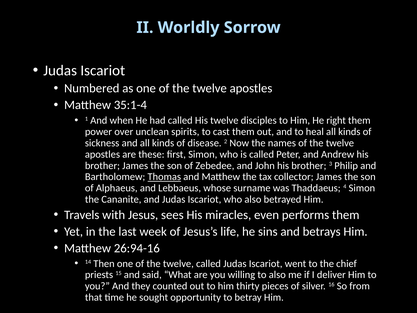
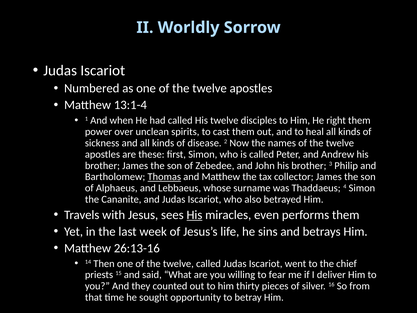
35:1-4: 35:1-4 -> 13:1-4
His at (194, 215) underline: none -> present
26:94-16: 26:94-16 -> 26:13-16
to also: also -> fear
